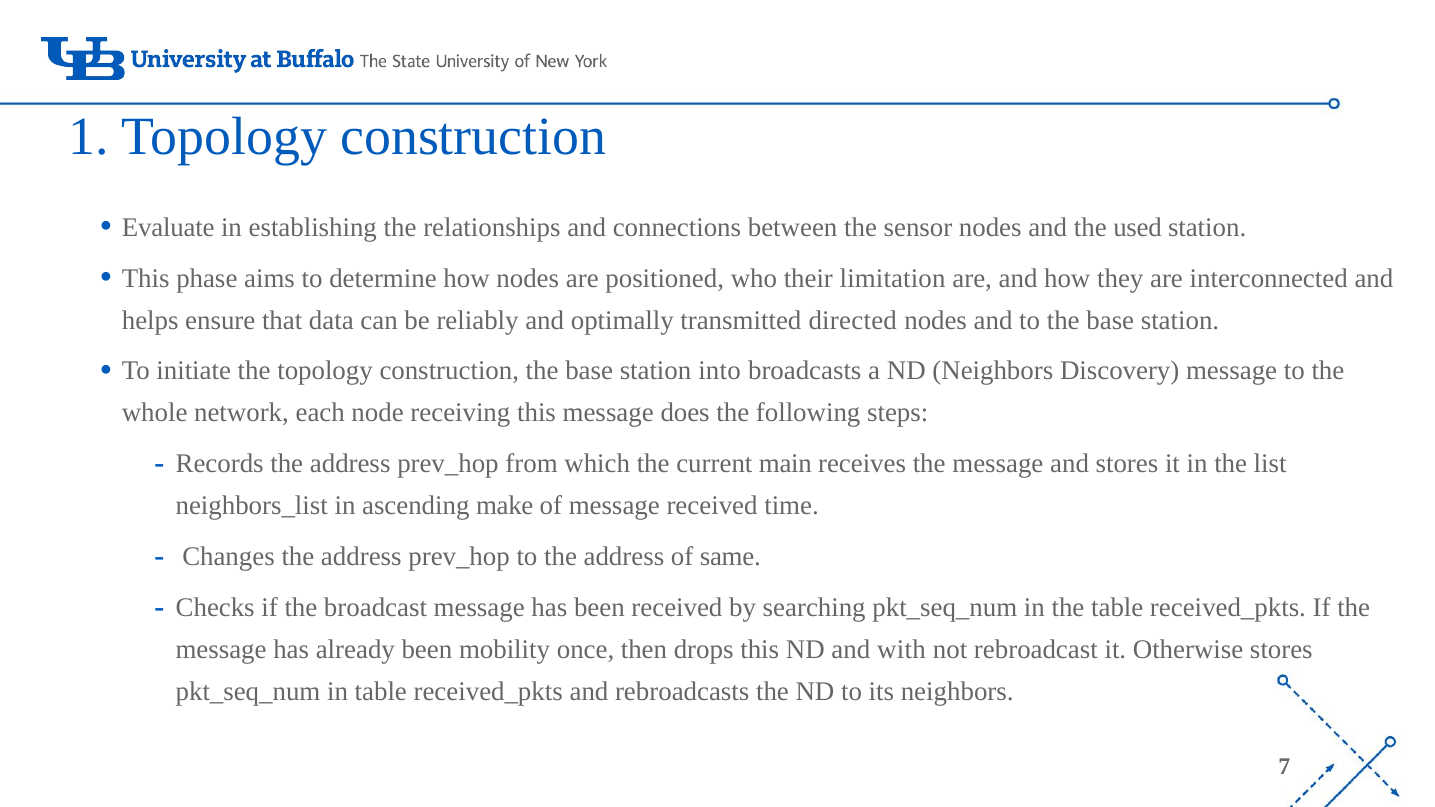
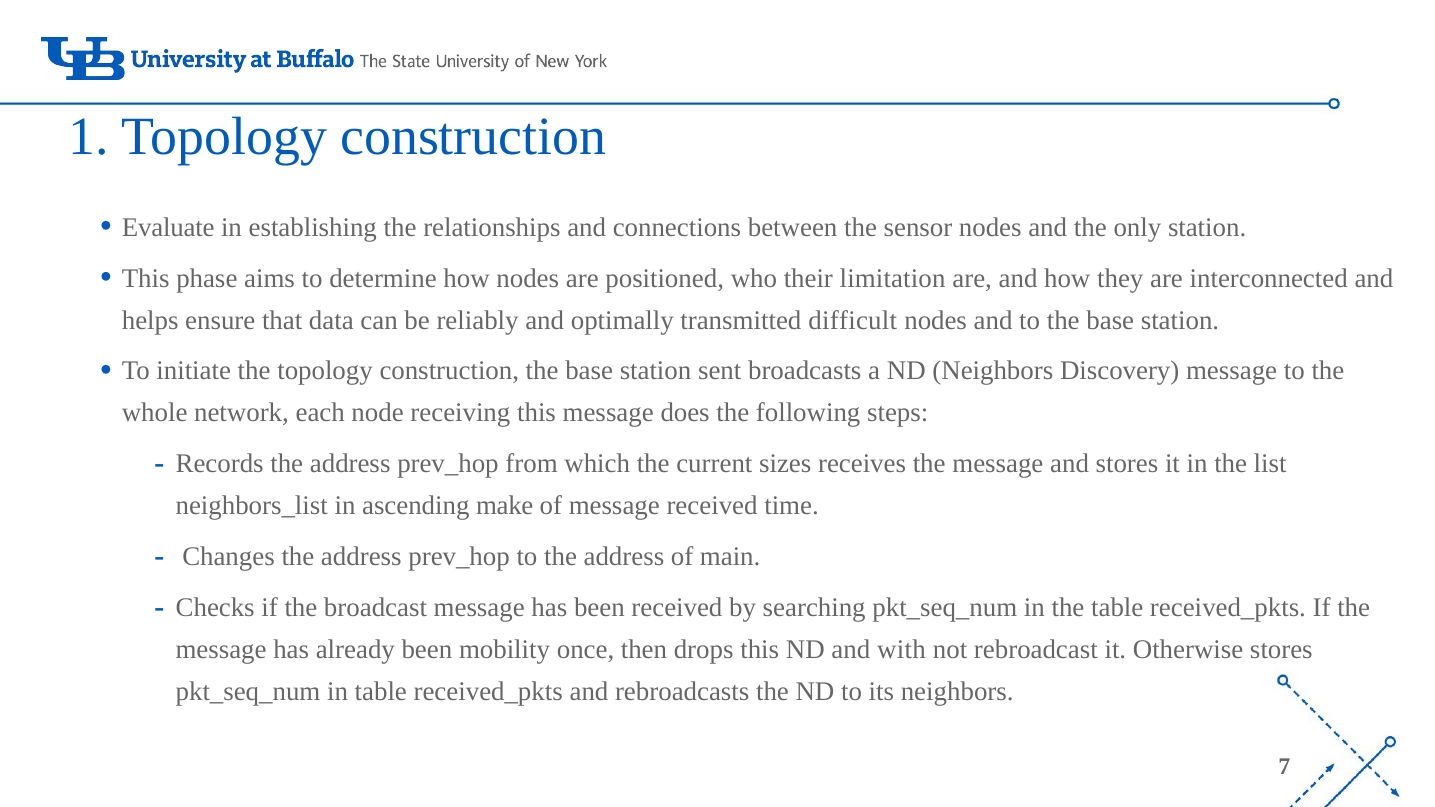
used: used -> only
directed: directed -> difficult
into: into -> sent
main: main -> sizes
same: same -> main
